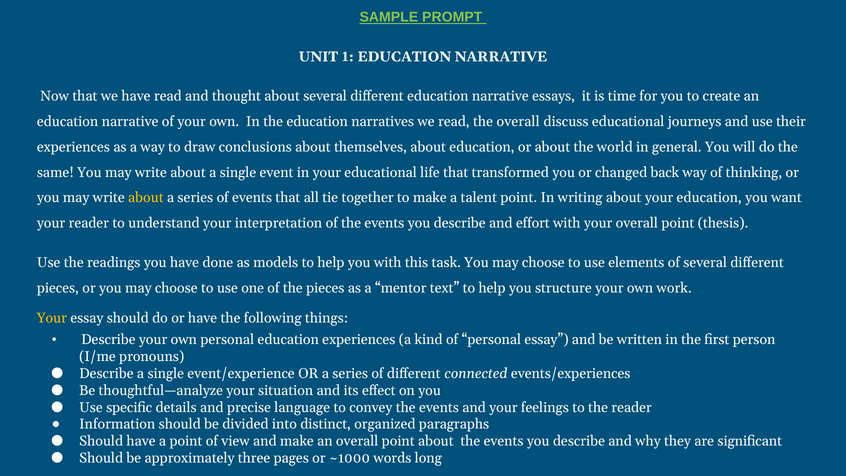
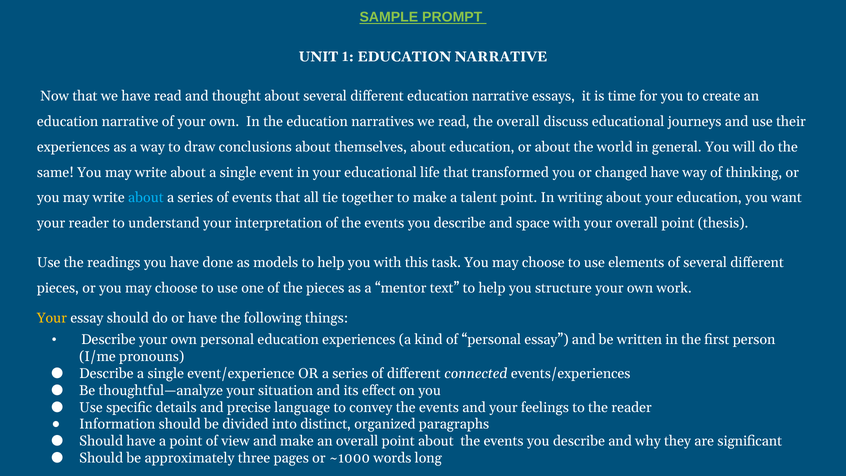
changed back: back -> have
about at (146, 198) colour: yellow -> light blue
effort: effort -> space
